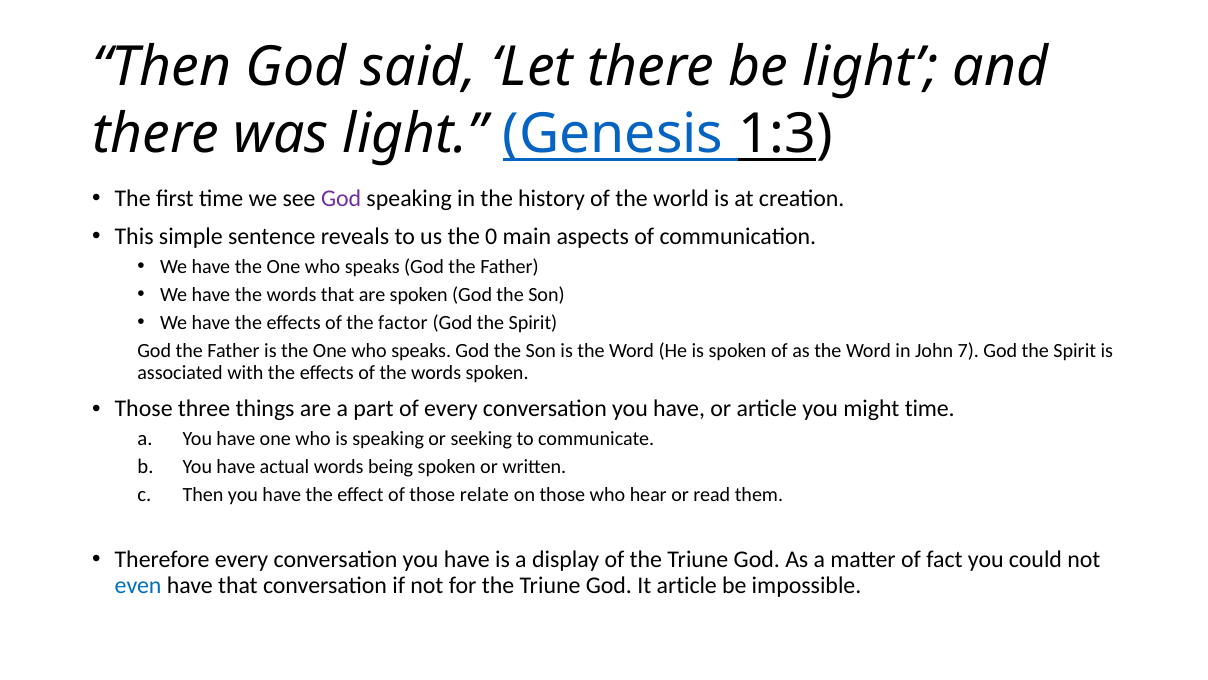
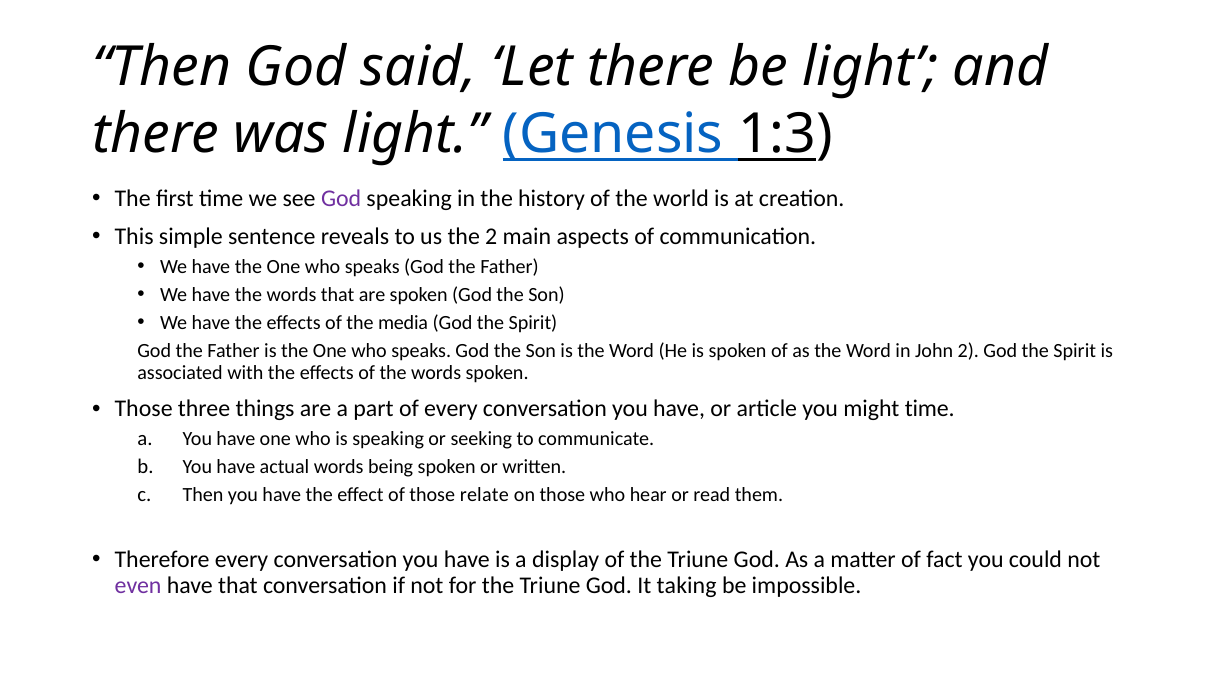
the 0: 0 -> 2
factor: factor -> media
John 7: 7 -> 2
even colour: blue -> purple
It article: article -> taking
